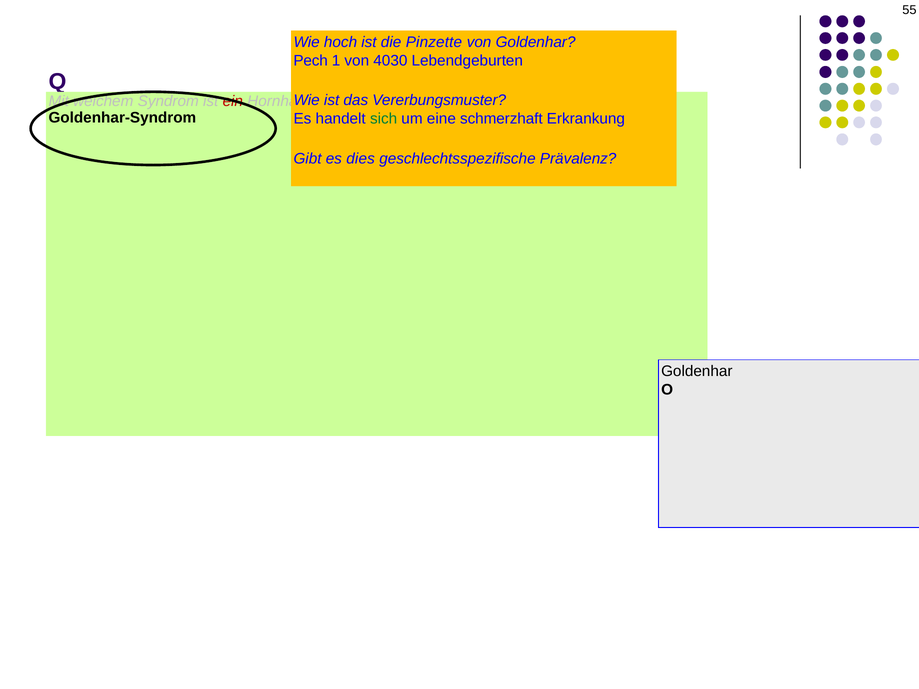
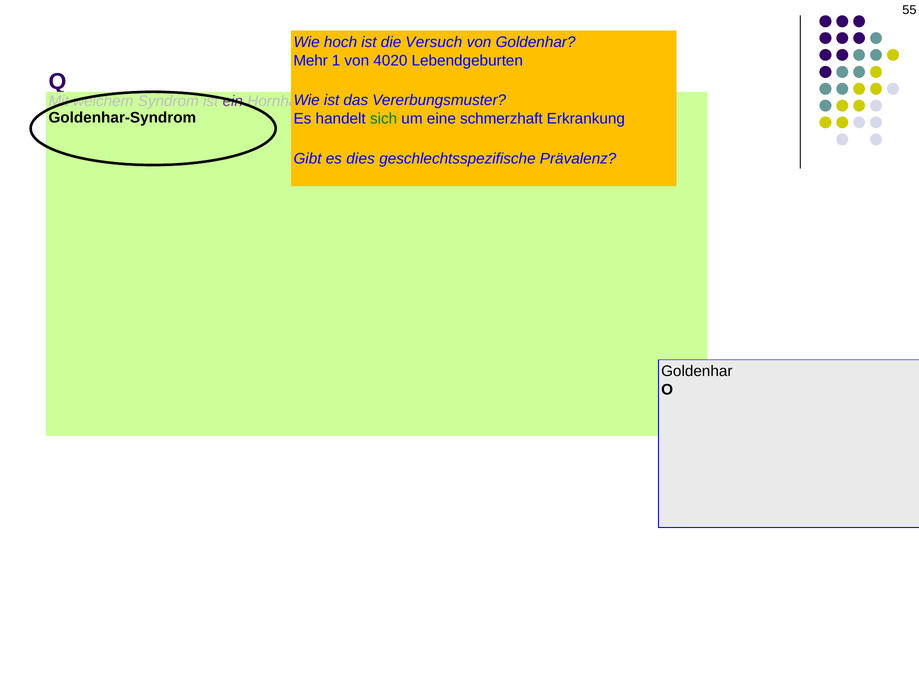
die Pinzette: Pinzette -> Versuch
Pech: Pech -> Mehr
4030: 4030 -> 4020
ein colour: red -> purple
